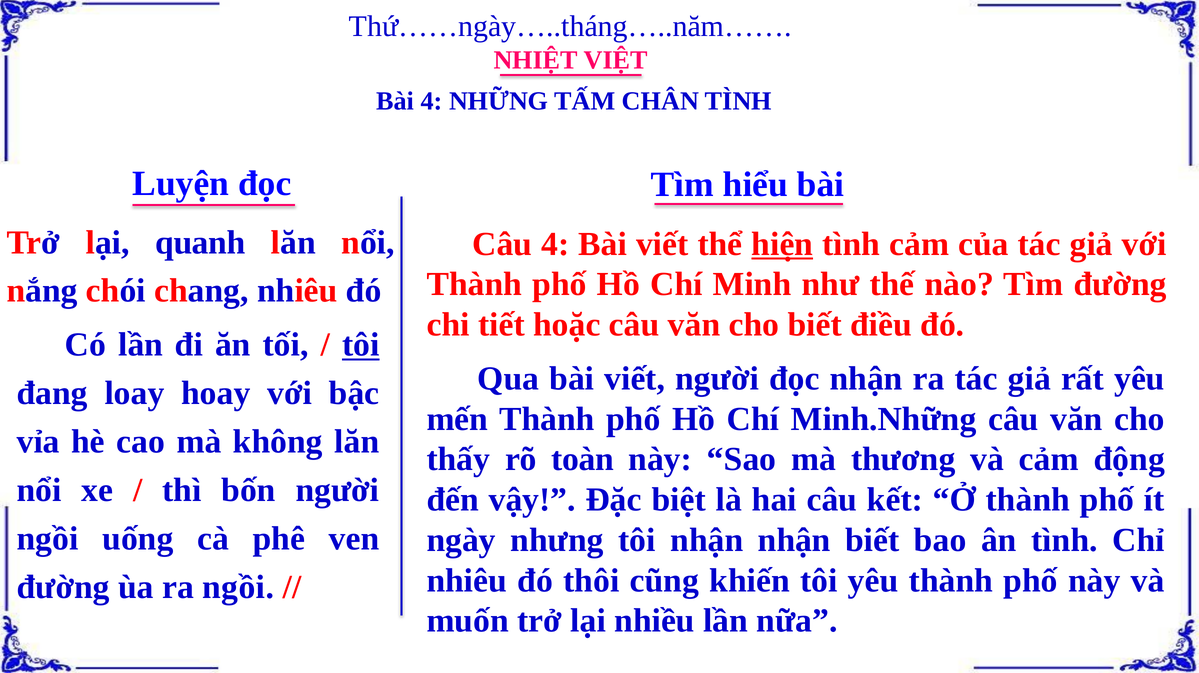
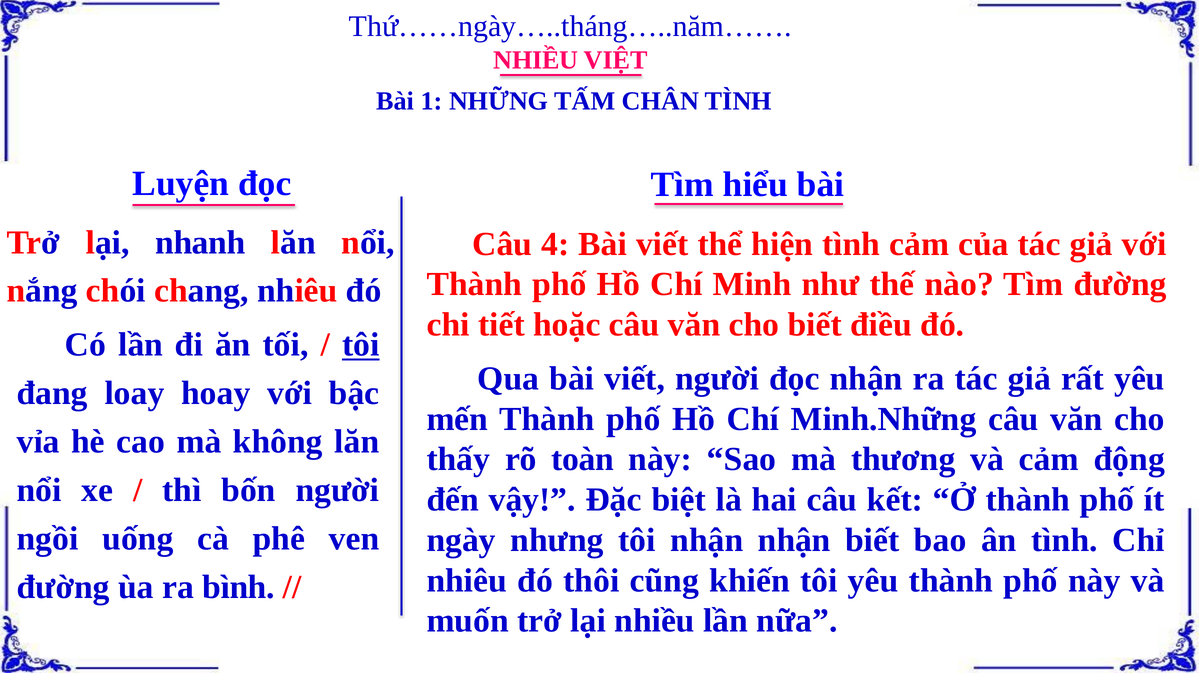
NHIỆT at (536, 60): NHIỆT -> NHIỀU
Bài 4: 4 -> 1
quanh: quanh -> nhanh
hiện underline: present -> none
ra ngồi: ngồi -> bình
